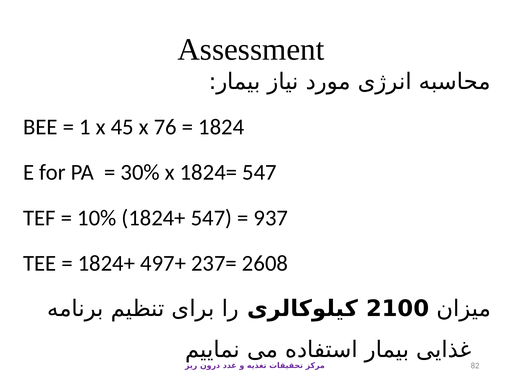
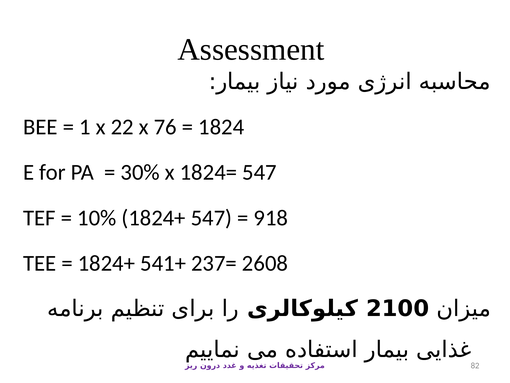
45: 45 -> 22
937: 937 -> 918
497+: 497+ -> 541+
